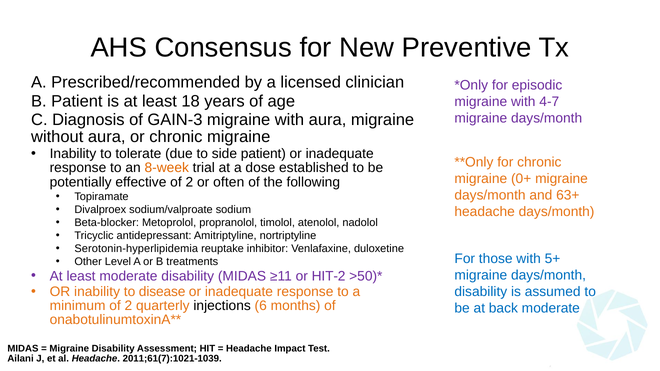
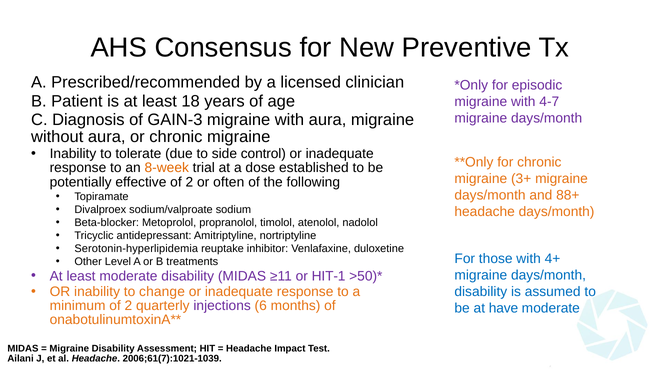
side patient: patient -> control
0+: 0+ -> 3+
63+: 63+ -> 88+
5+: 5+ -> 4+
HIT-2: HIT-2 -> HIT-1
disease: disease -> change
injections colour: black -> purple
back: back -> have
2011;61(7):1021-1039: 2011;61(7):1021-1039 -> 2006;61(7):1021-1039
